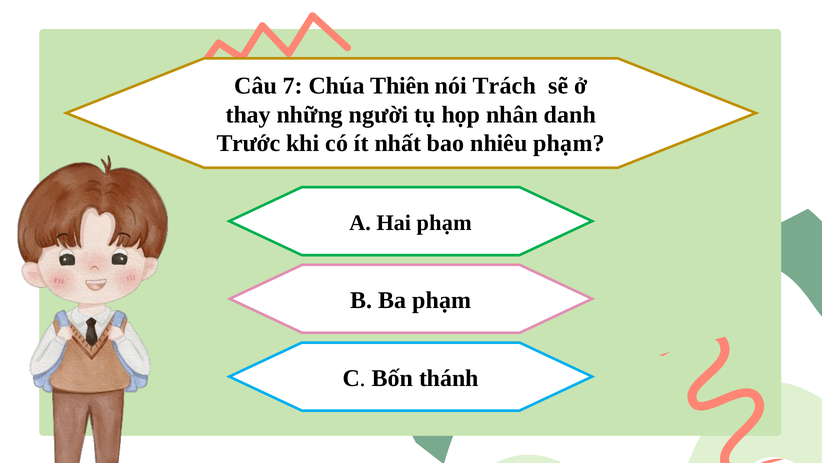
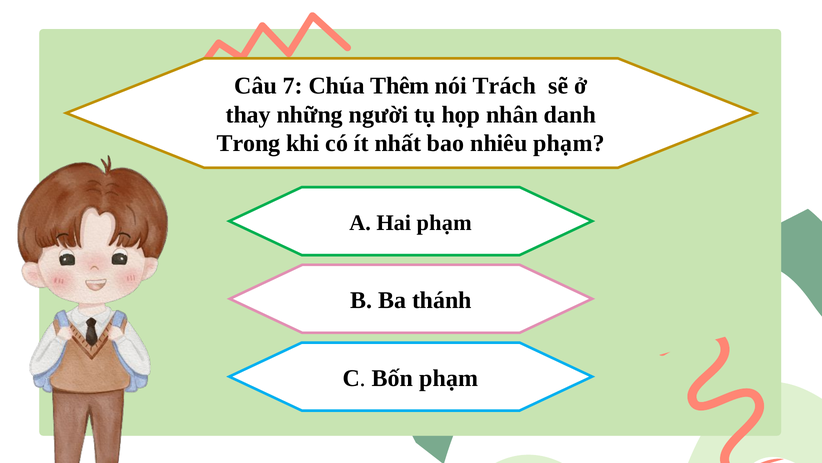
Thiên: Thiên -> Thêm
Trước: Trước -> Trong
Ba phạm: phạm -> thánh
Bốn thánh: thánh -> phạm
